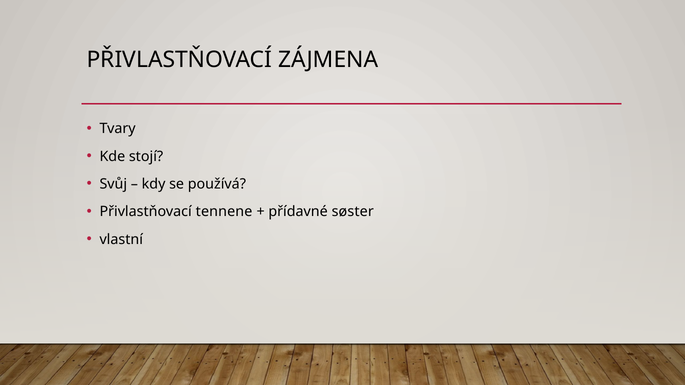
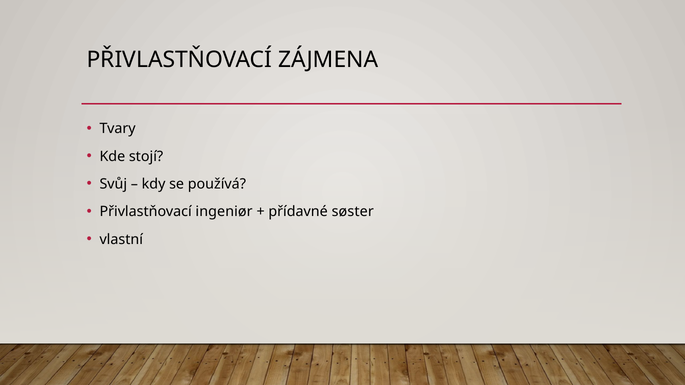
tennene: tennene -> ingeniør
